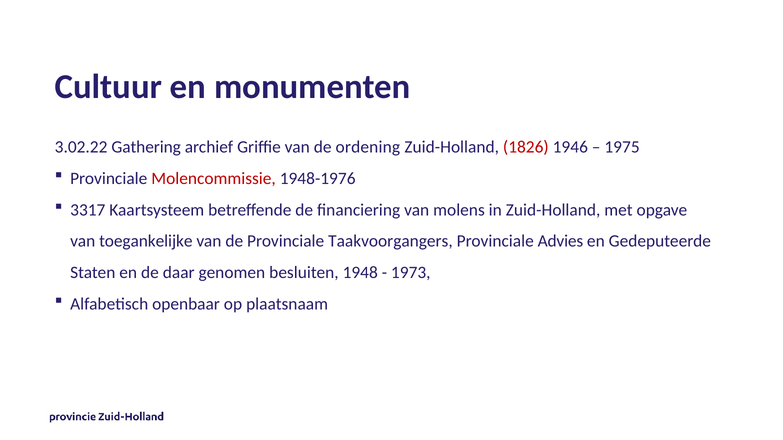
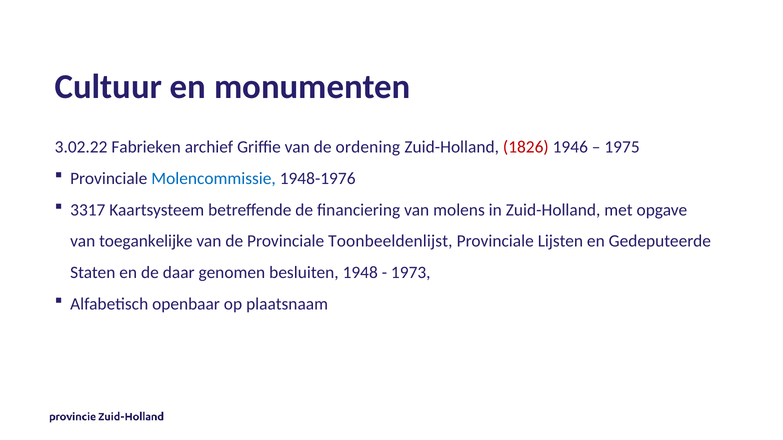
Gathering: Gathering -> Fabrieken
Molencommissie colour: red -> blue
Taakvoorgangers: Taakvoorgangers -> Toonbeeldenlijst
Advies: Advies -> Lijsten
